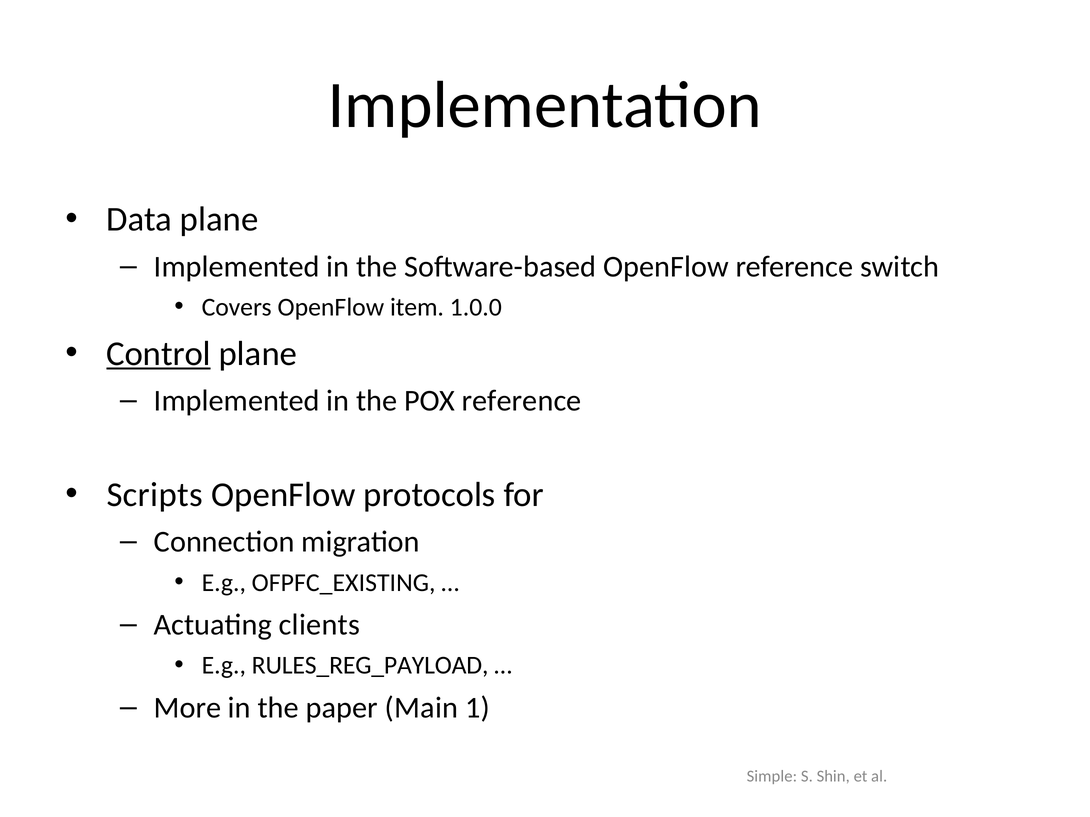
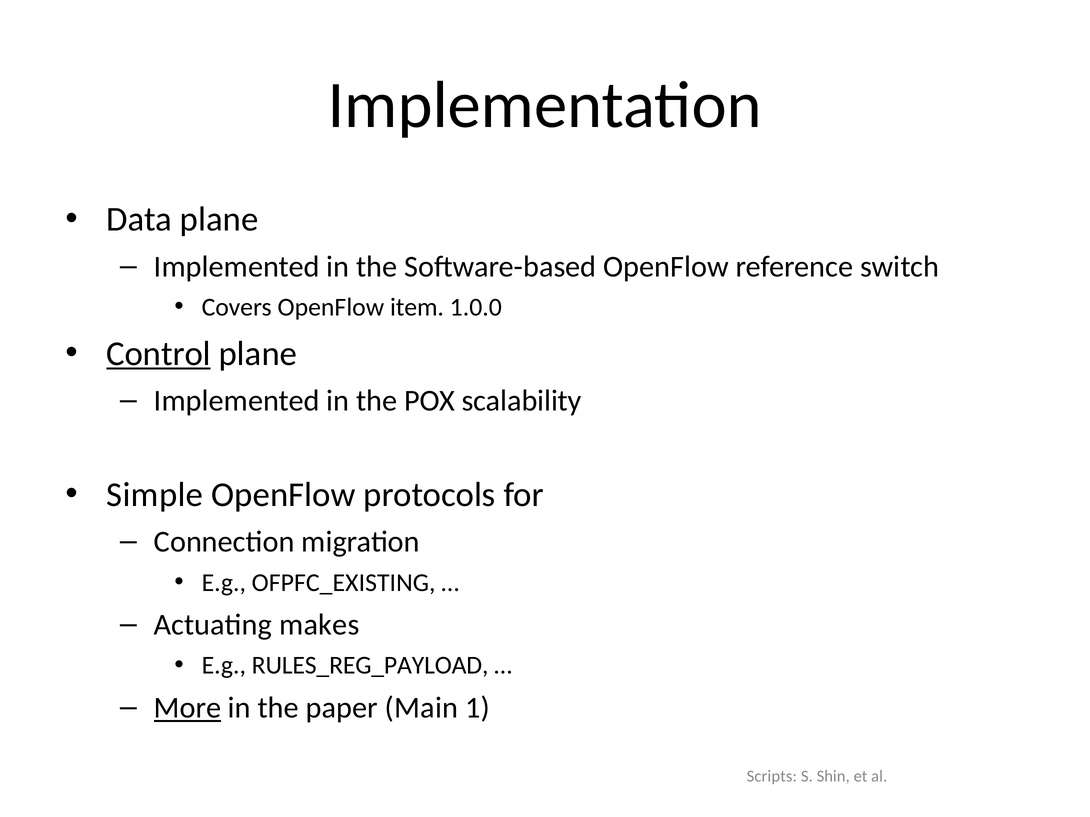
POX reference: reference -> scalability
Scripts: Scripts -> Simple
clients: clients -> makes
More underline: none -> present
Simple: Simple -> Scripts
